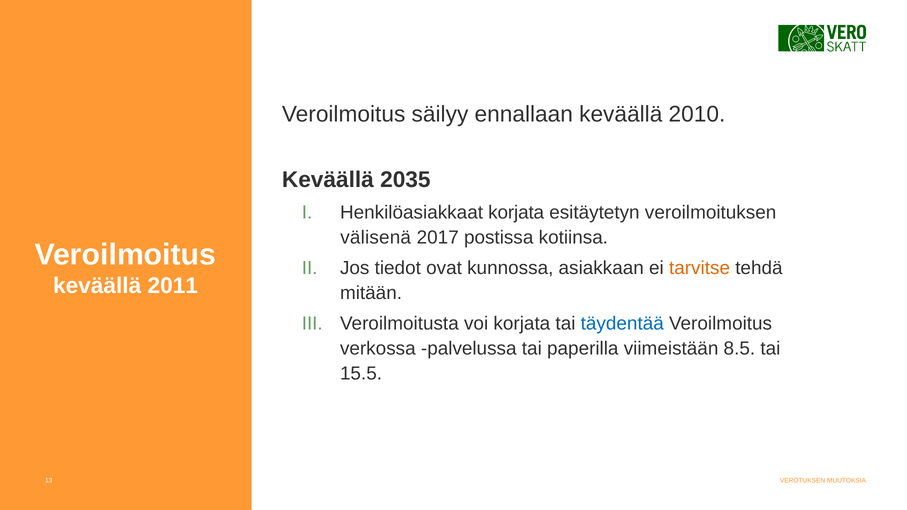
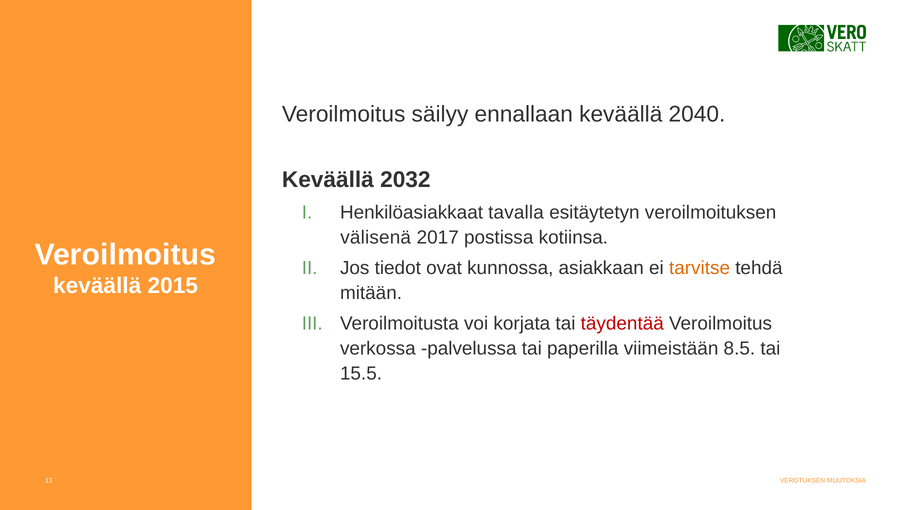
2010: 2010 -> 2040
2035: 2035 -> 2032
Henkilöasiakkaat korjata: korjata -> tavalla
2011: 2011 -> 2015
täydentää colour: blue -> red
